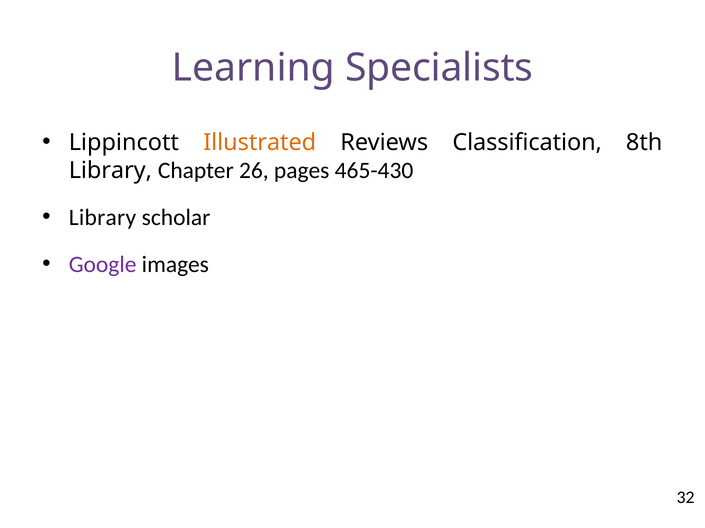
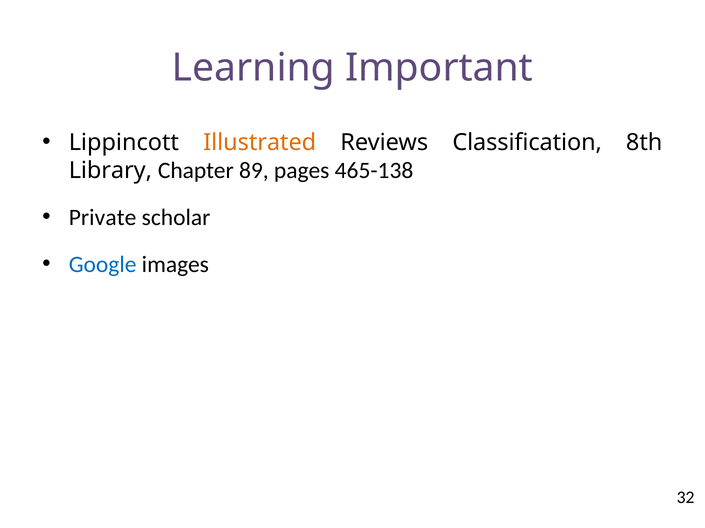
Specialists: Specialists -> Important
26: 26 -> 89
465-430: 465-430 -> 465-138
Library at (102, 218): Library -> Private
Google colour: purple -> blue
